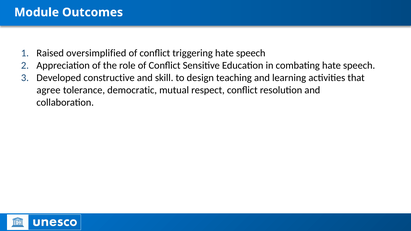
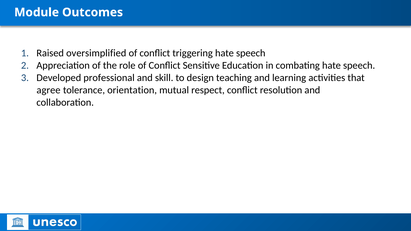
constructive: constructive -> professional
democratic: democratic -> orientation
